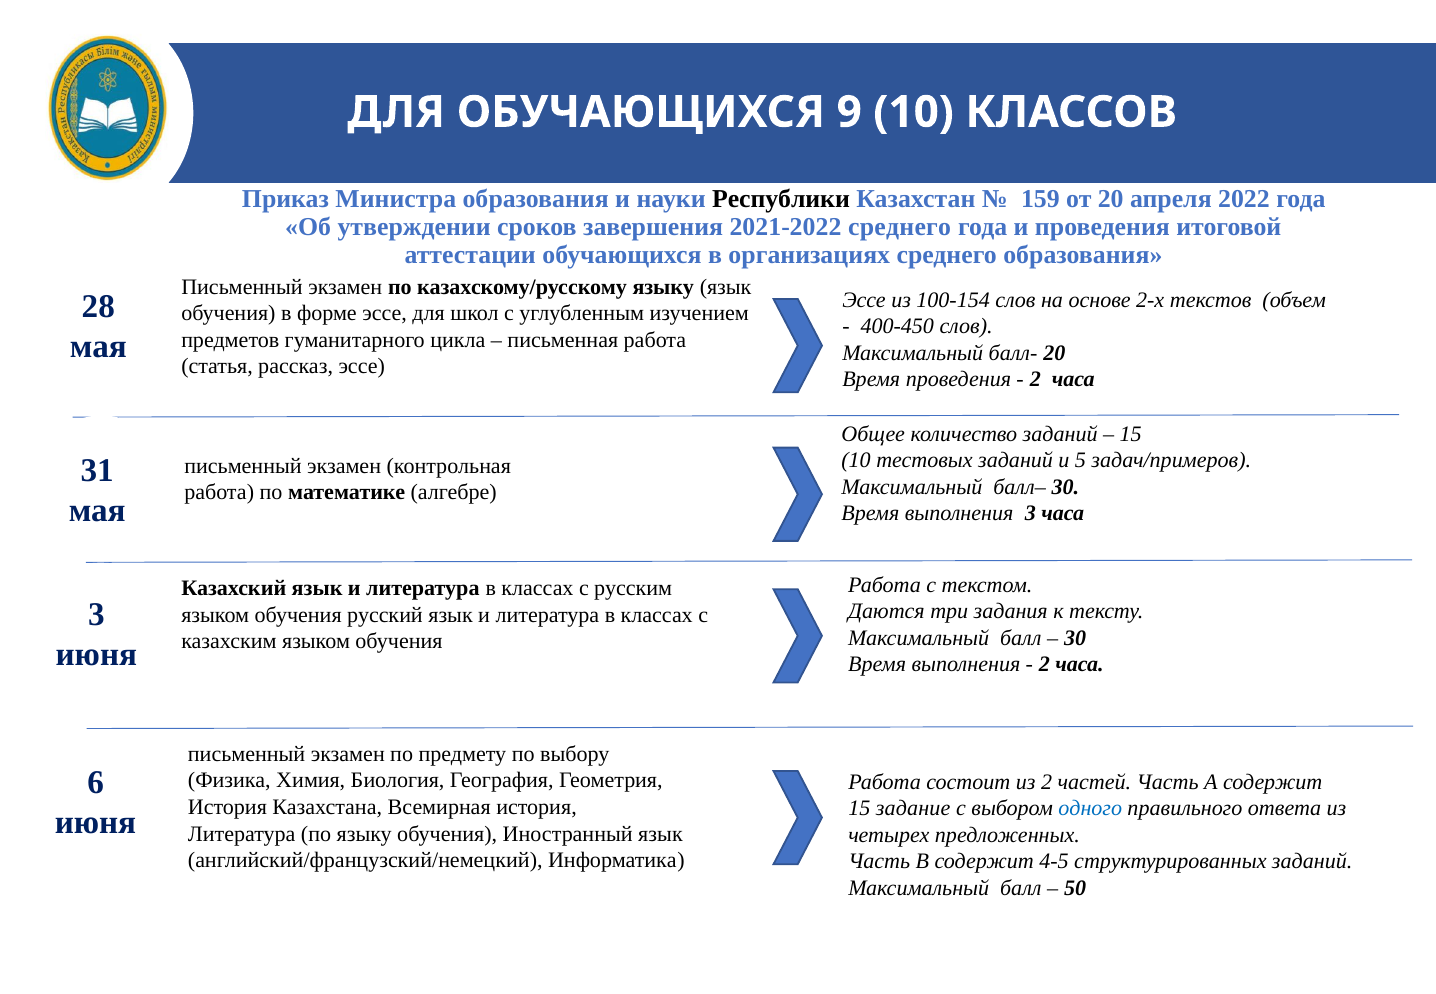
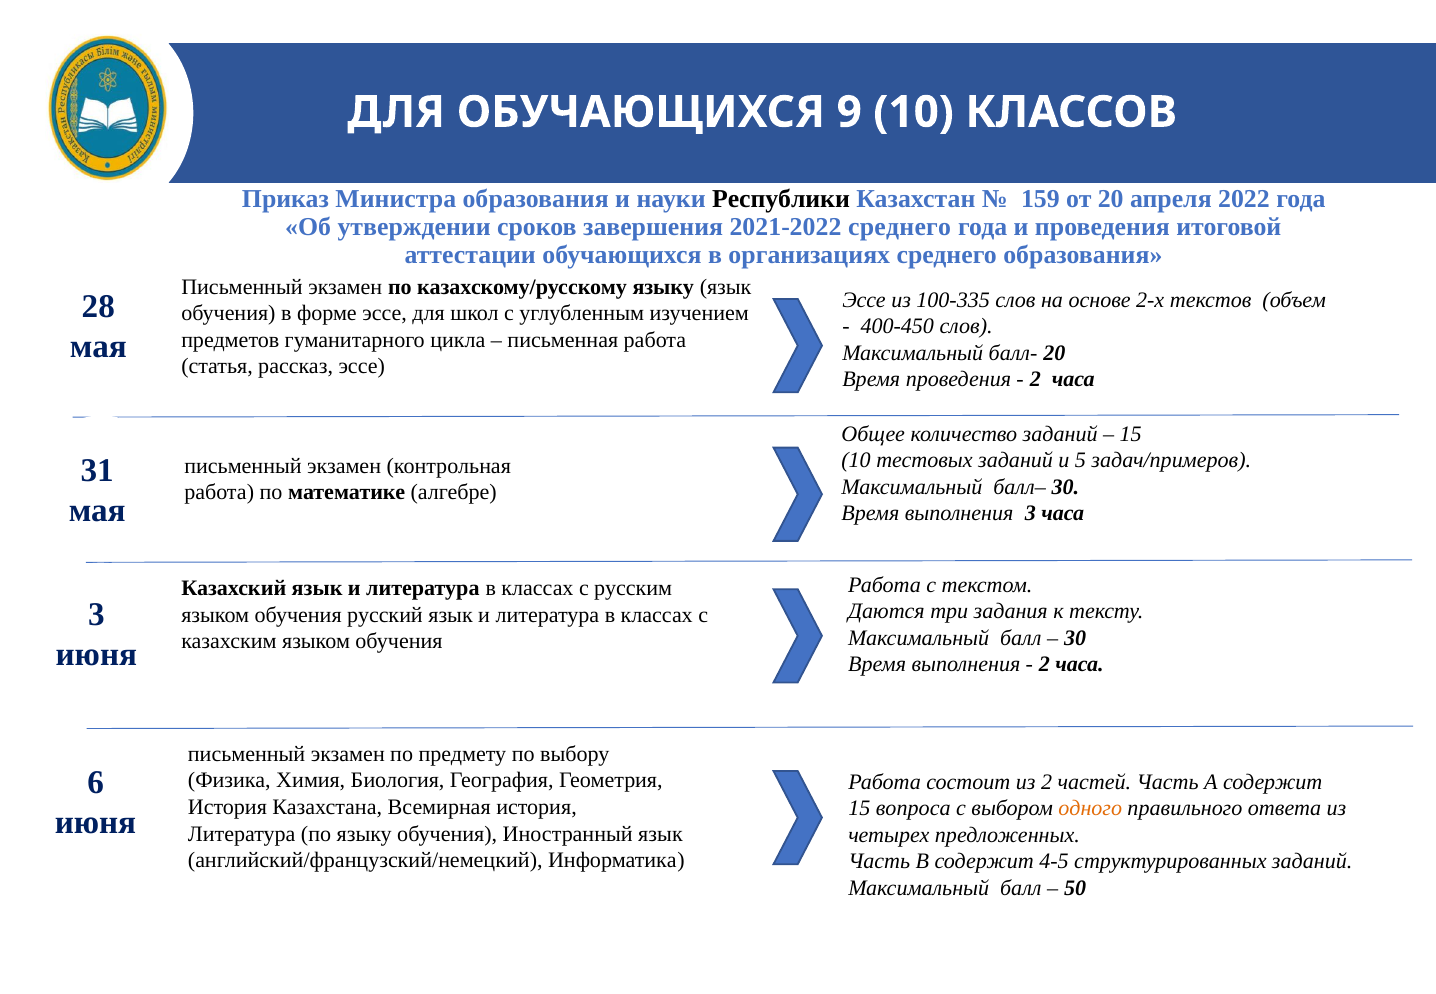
100-154: 100-154 -> 100-335
задание: задание -> вопроса
одного colour: blue -> orange
